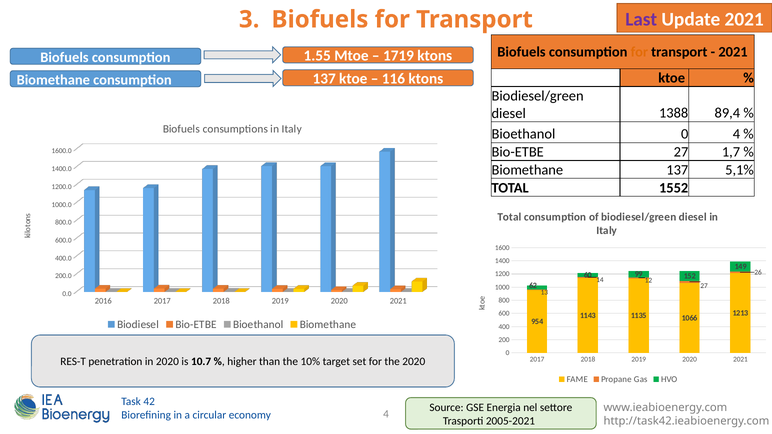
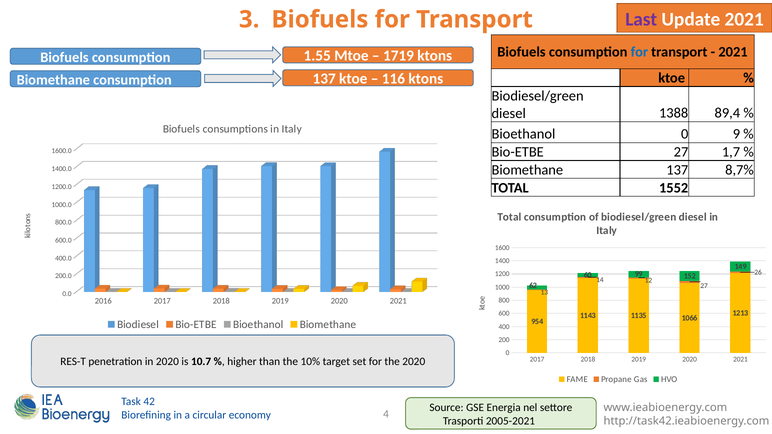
for at (639, 52) colour: orange -> blue
0 4: 4 -> 9
5,1%: 5,1% -> 8,7%
